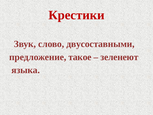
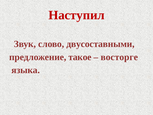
Крестики: Крестики -> Наступил
зеленеют: зеленеют -> восторге
